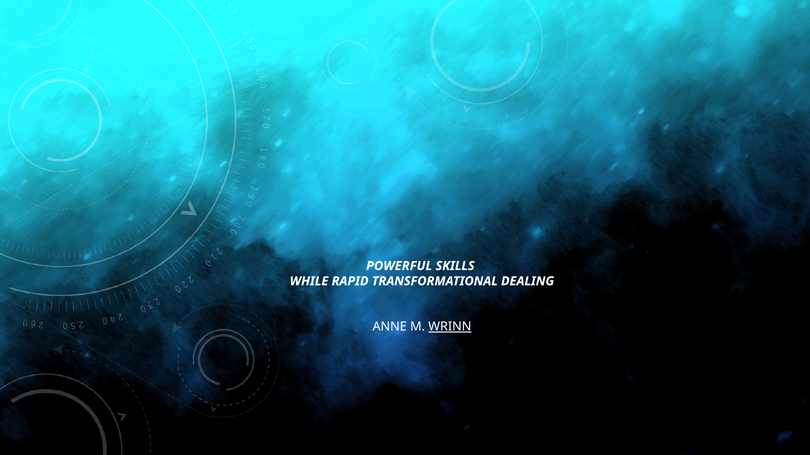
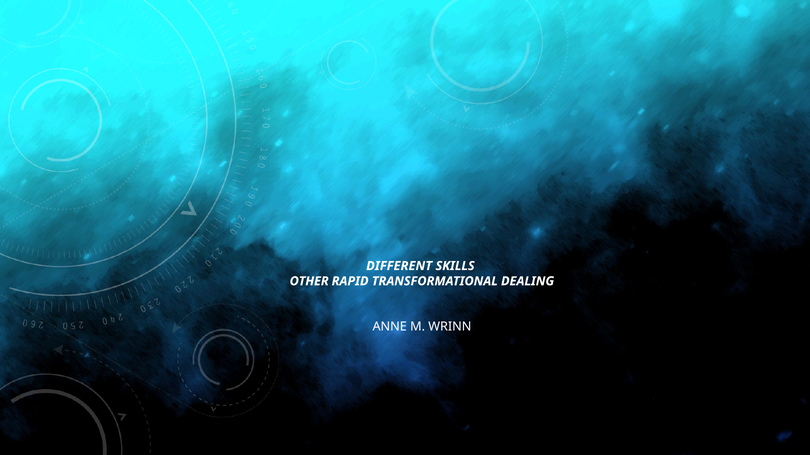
POWERFUL: POWERFUL -> DIFFERENT
WHILE: WHILE -> OTHER
WRINN underline: present -> none
